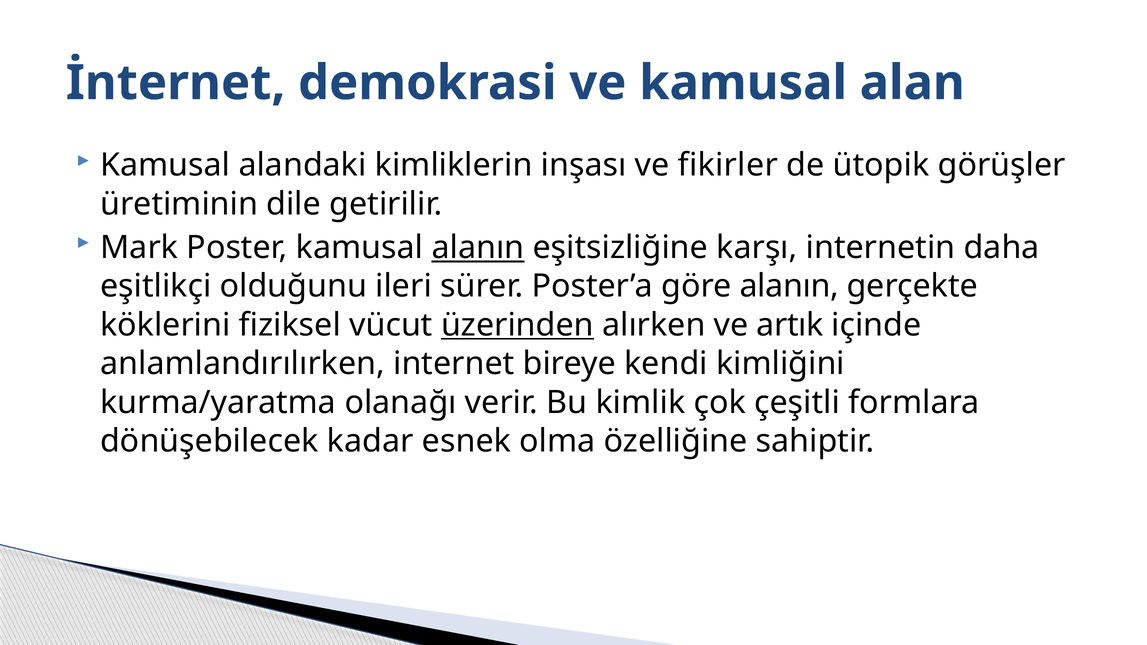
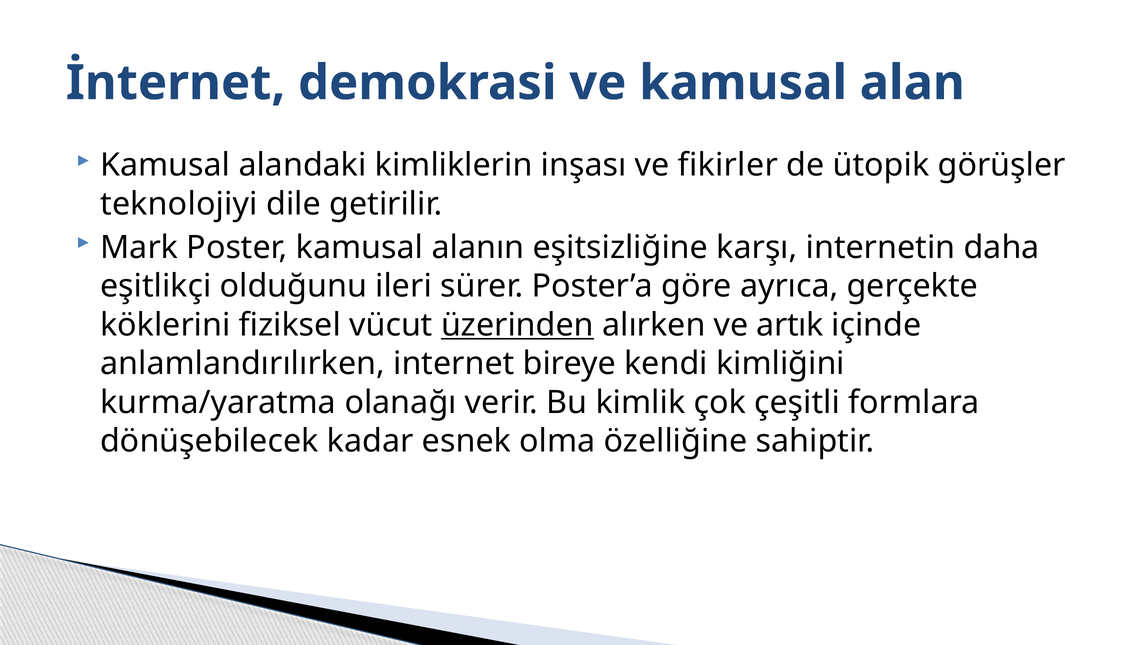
üretiminin: üretiminin -> teknolojiyi
alanın at (478, 247) underline: present -> none
göre alanın: alanın -> ayrıca
